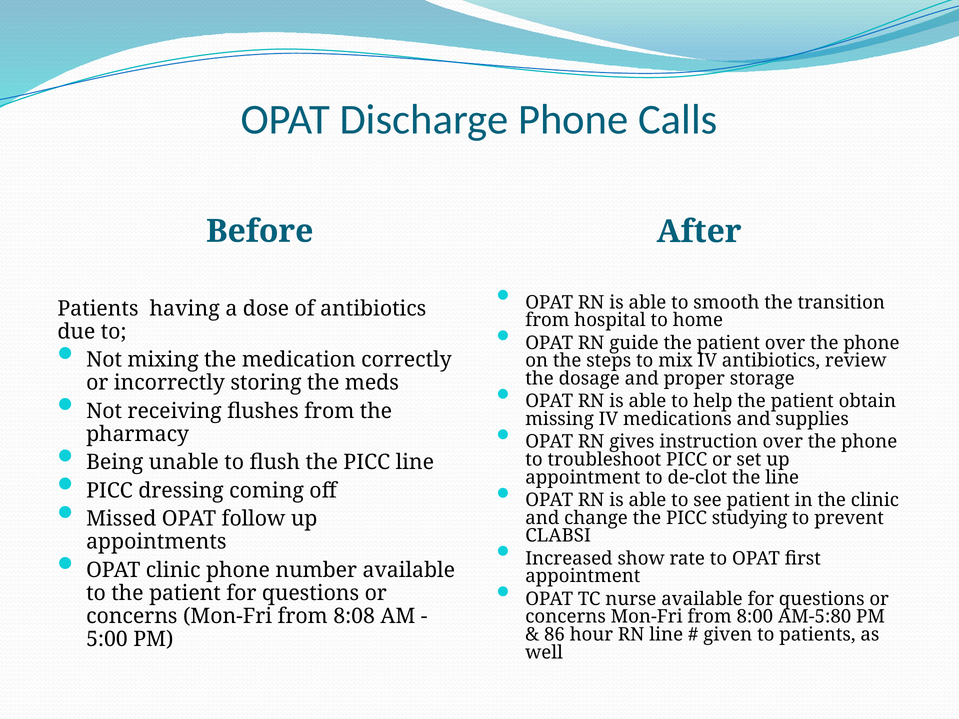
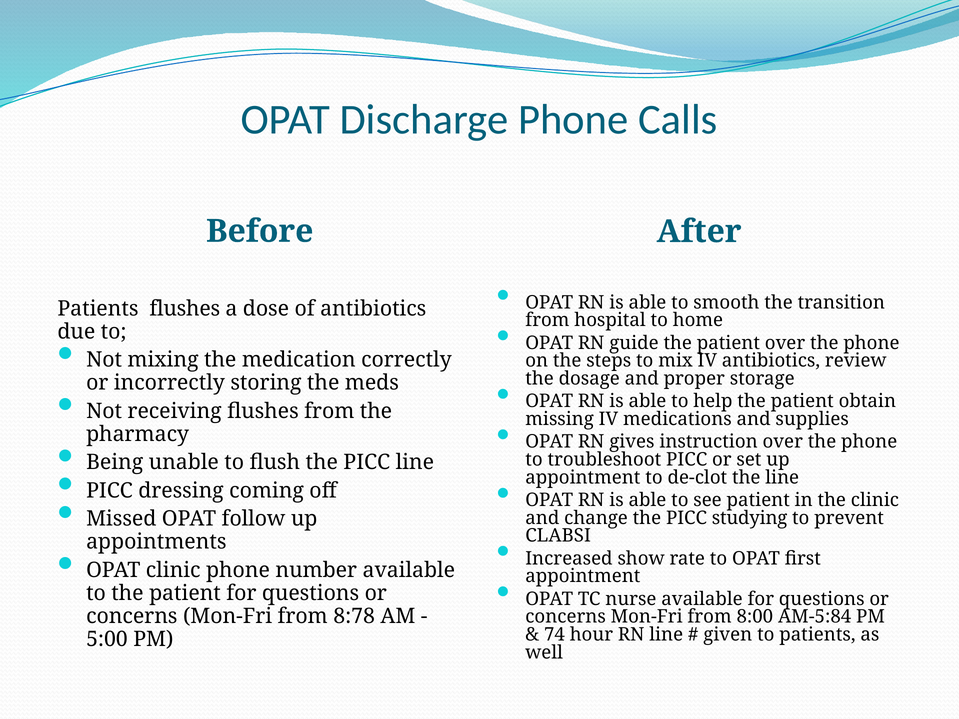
Patients having: having -> flushes
8:08: 8:08 -> 8:78
AM-5:80: AM-5:80 -> AM-5:84
86: 86 -> 74
